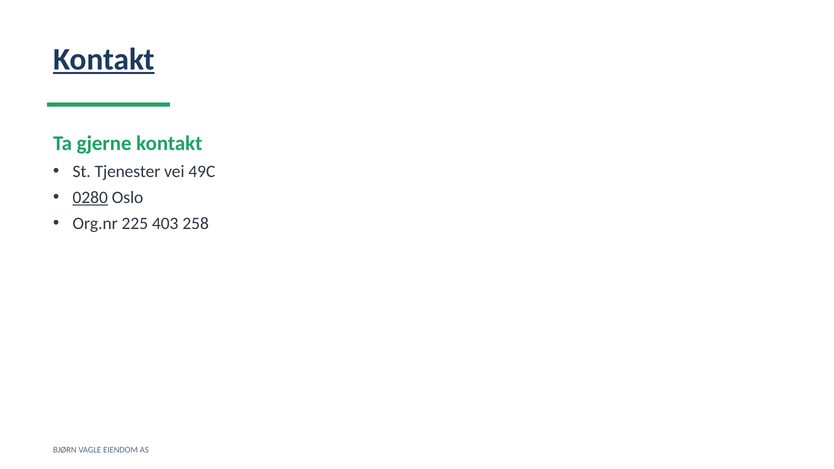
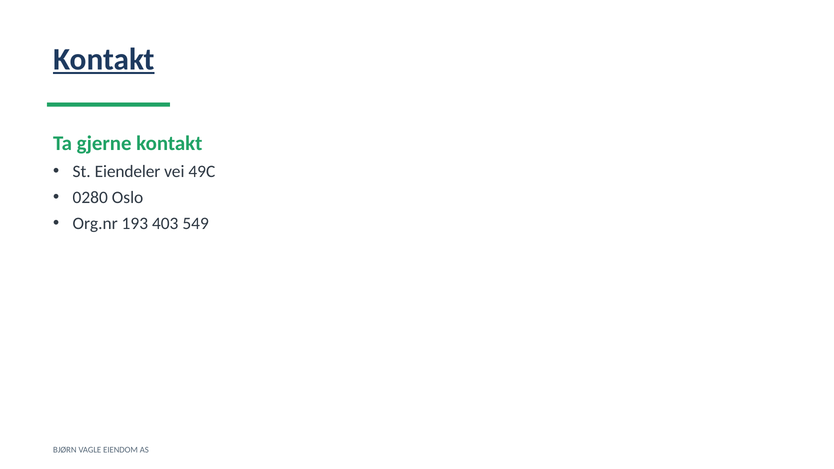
Tjenester: Tjenester -> Eiendeler
0280 underline: present -> none
225: 225 -> 193
258: 258 -> 549
